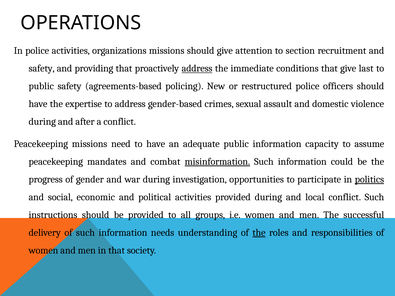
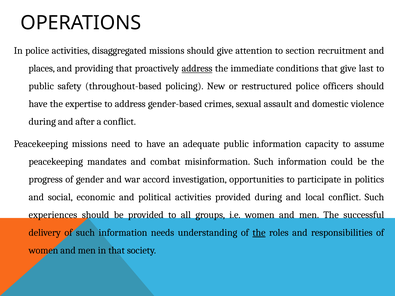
organizations: organizations -> disaggregated
safety at (42, 68): safety -> places
agreements-based: agreements-based -> throughout-based
misinformation underline: present -> none
war during: during -> accord
politics underline: present -> none
instructions: instructions -> experiences
